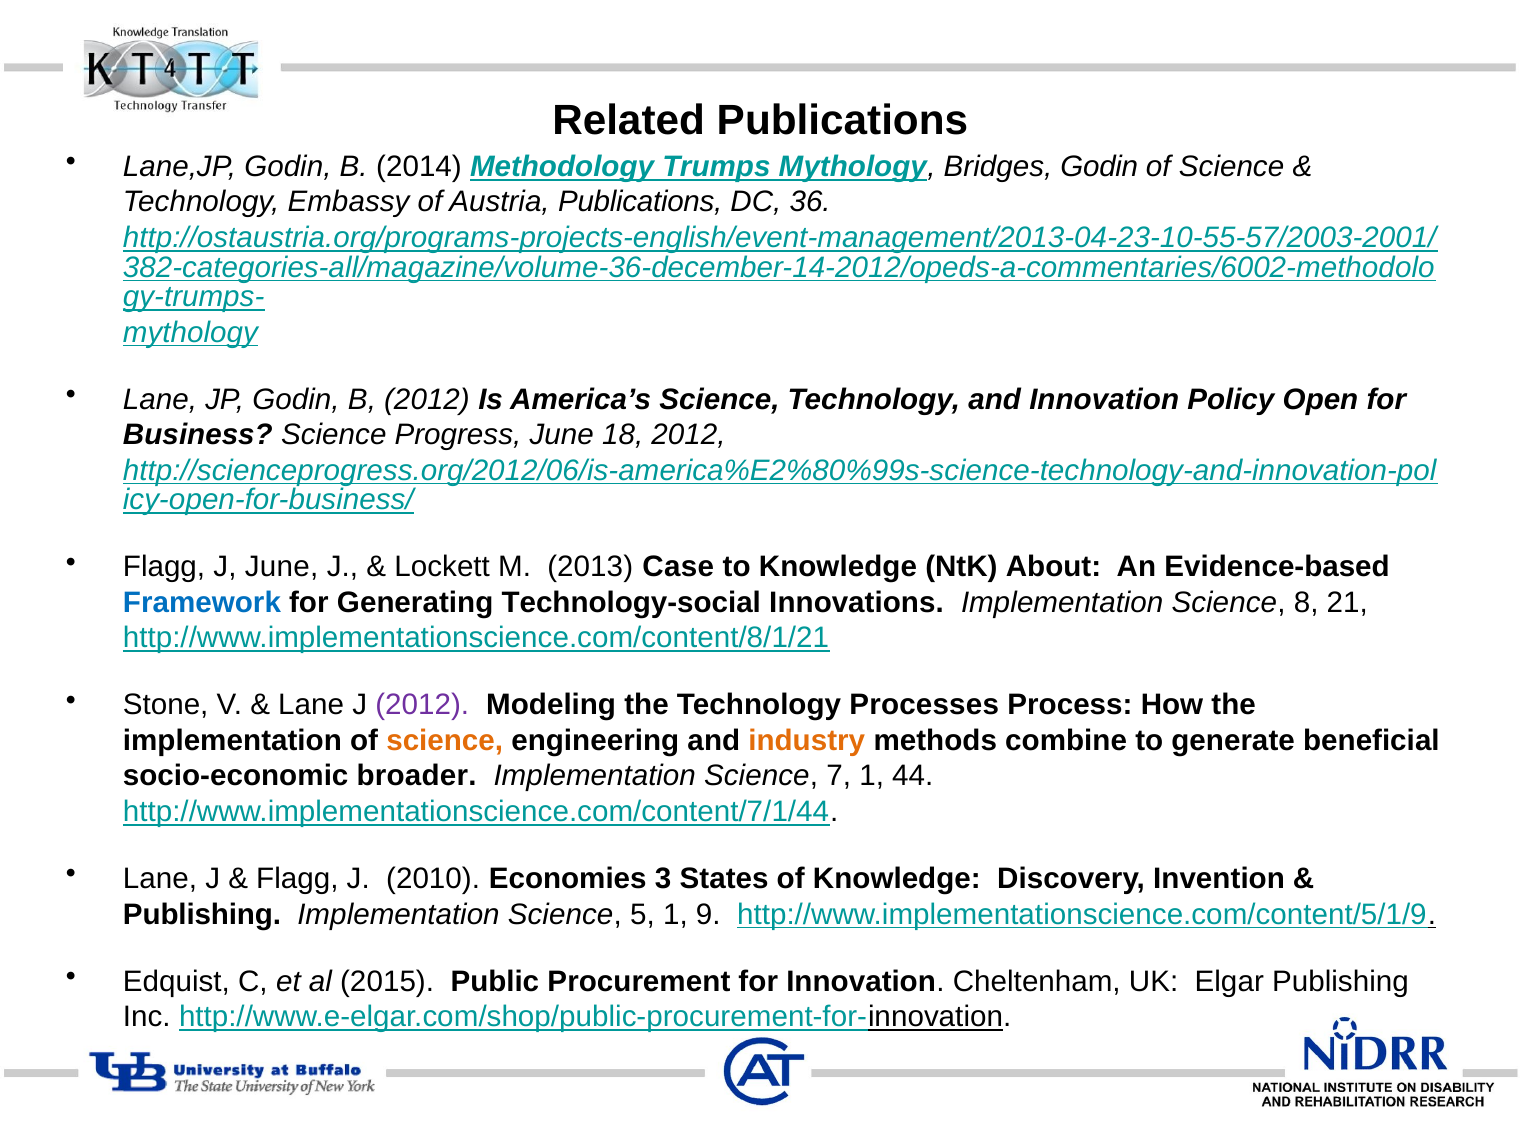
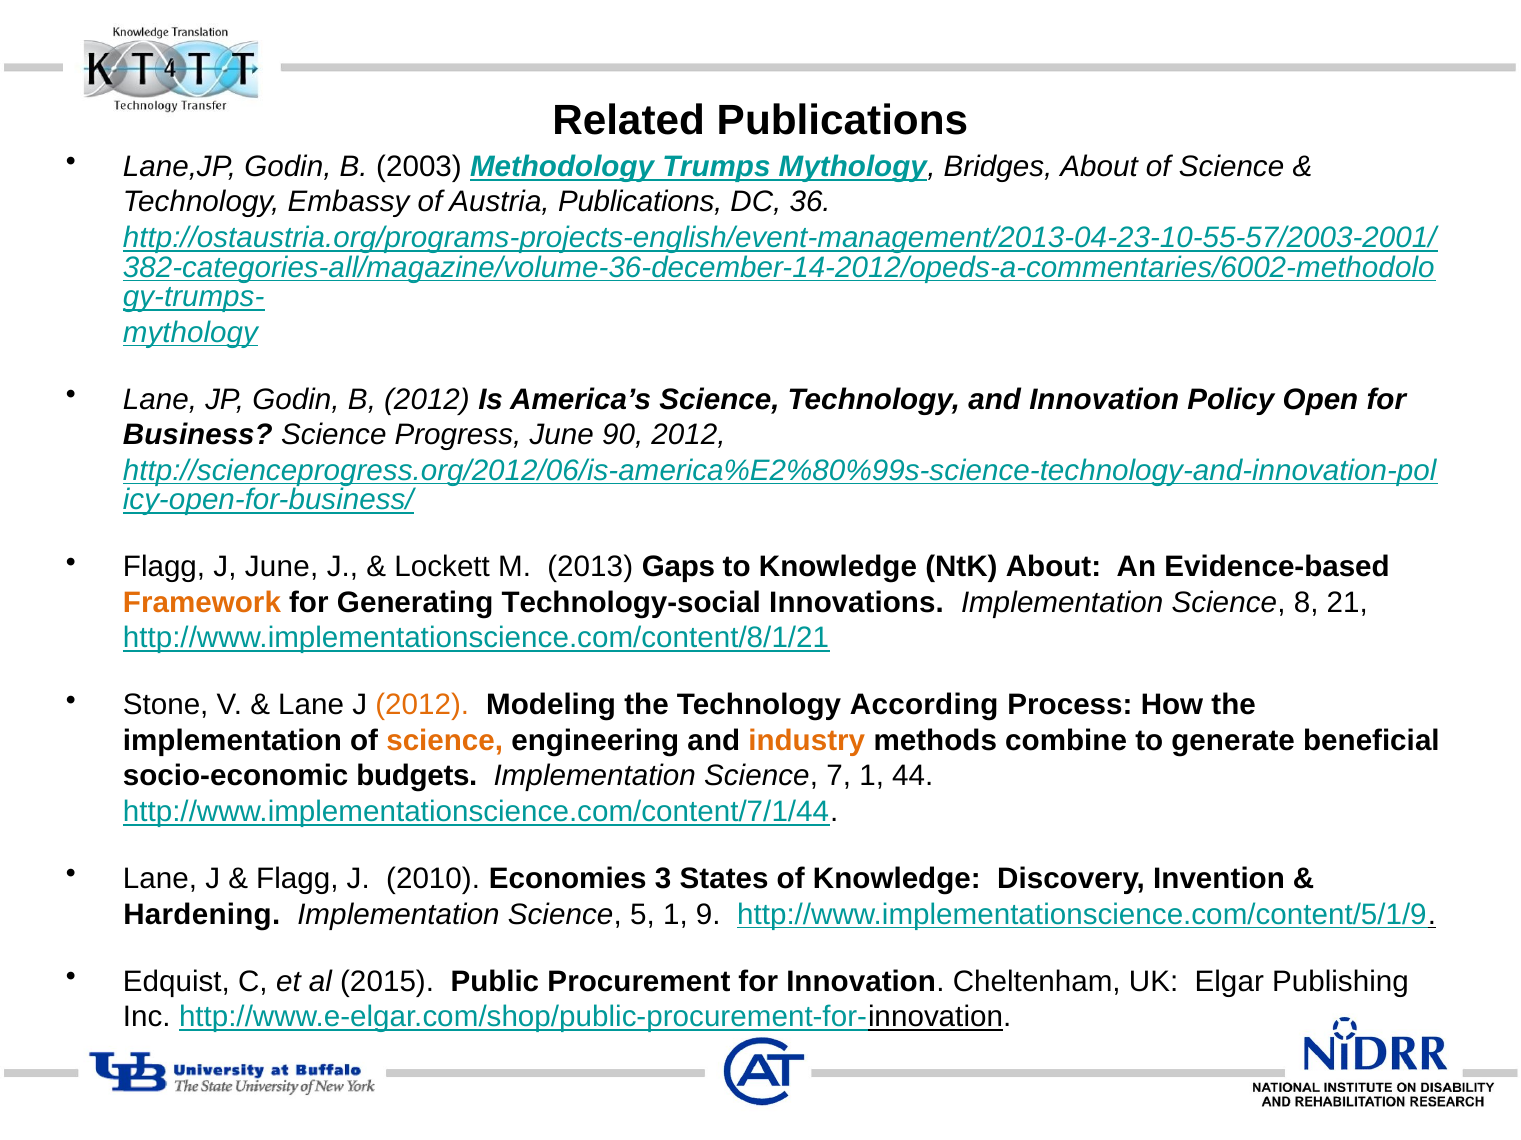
2014: 2014 -> 2003
Bridges Godin: Godin -> About
18: 18 -> 90
Case: Case -> Gaps
Framework colour: blue -> orange
2012 at (422, 706) colour: purple -> orange
Processes: Processes -> According
broader: broader -> budgets
Publishing at (202, 915): Publishing -> Hardening
